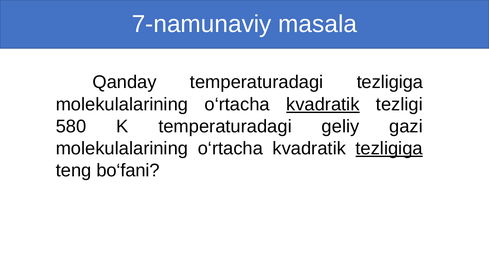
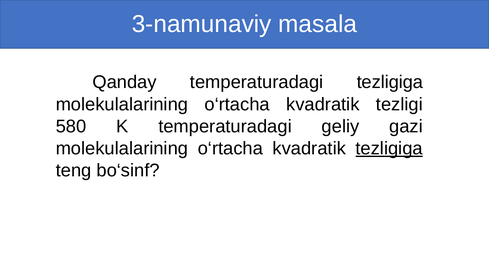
7-namunaviy: 7-namunaviy -> 3-namunaviy
kvadratik at (323, 104) underline: present -> none
bo‘fani: bo‘fani -> bo‘sinf
